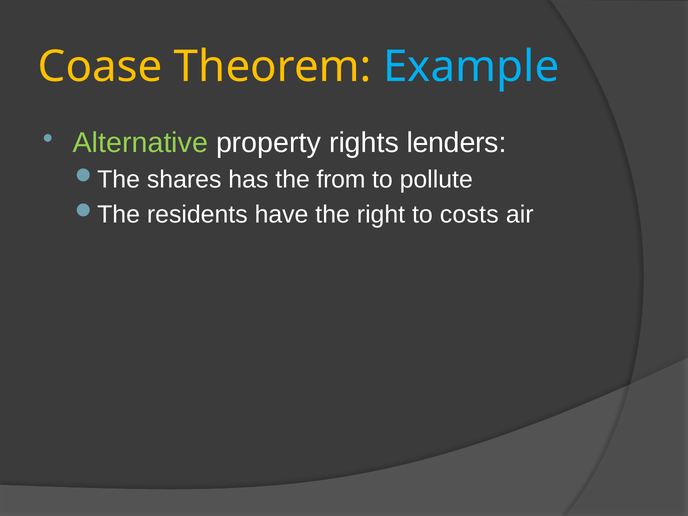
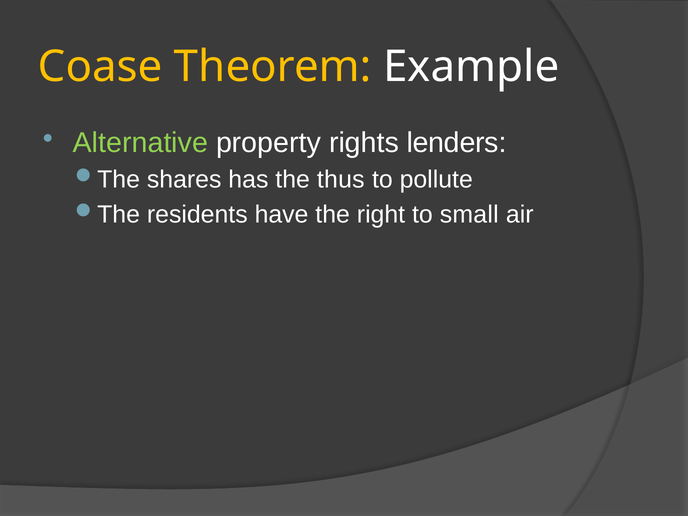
Example colour: light blue -> white
from: from -> thus
costs: costs -> small
